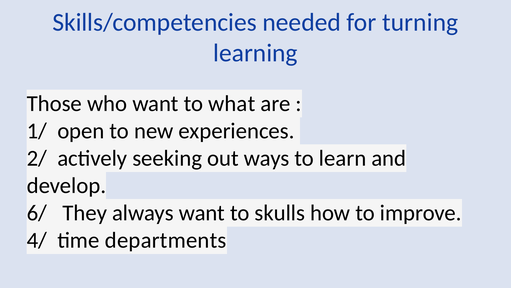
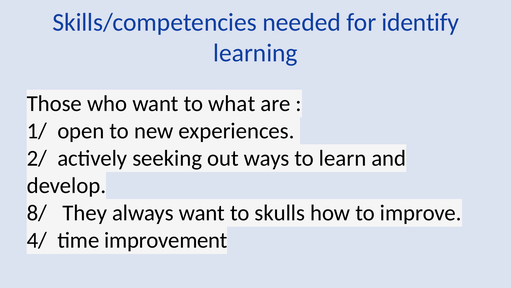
turning: turning -> identify
6/: 6/ -> 8/
departments: departments -> improvement
